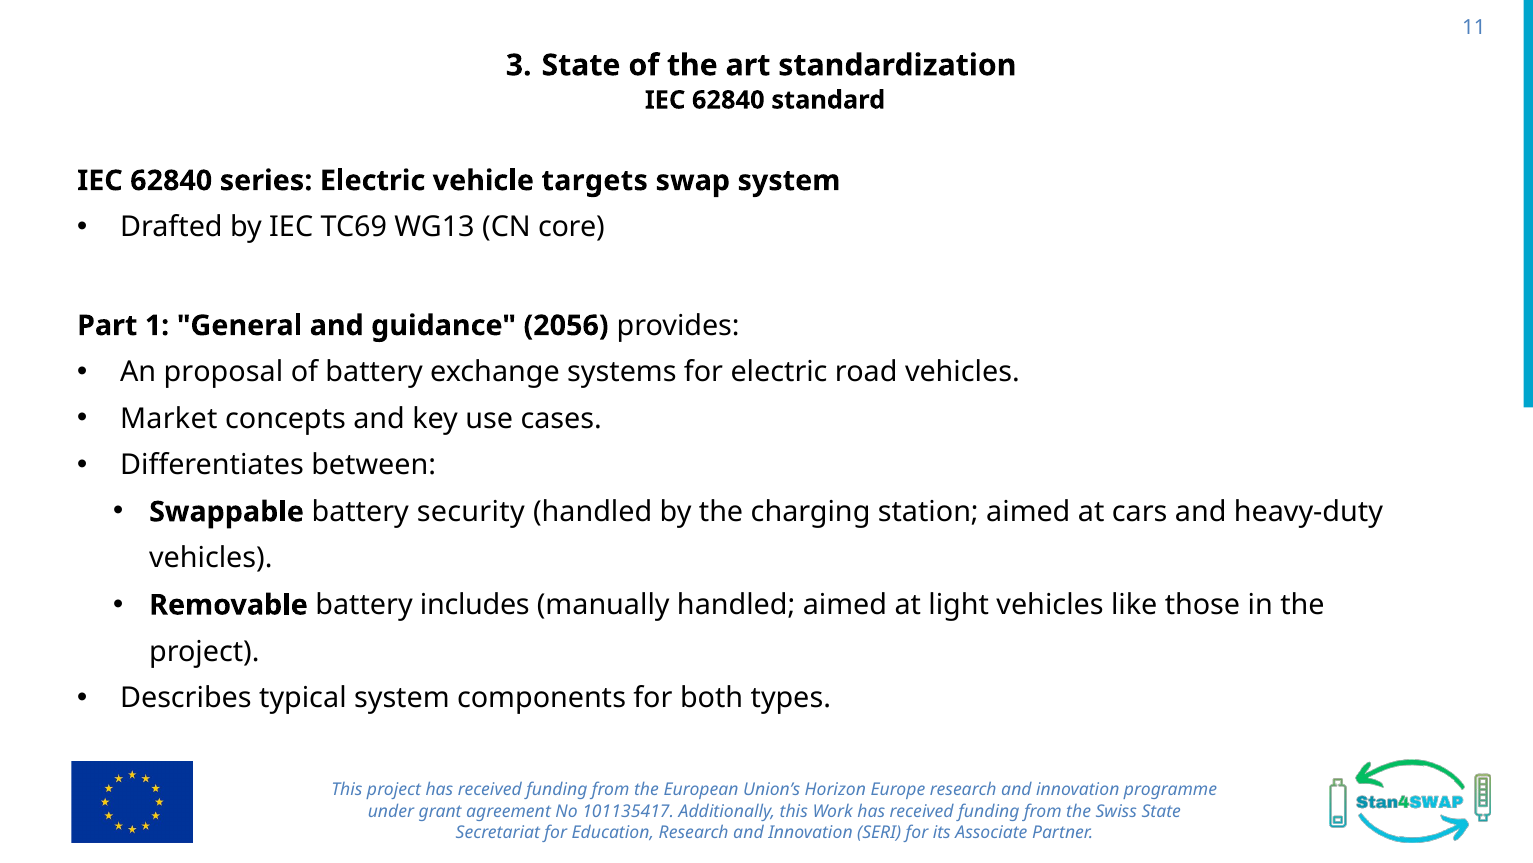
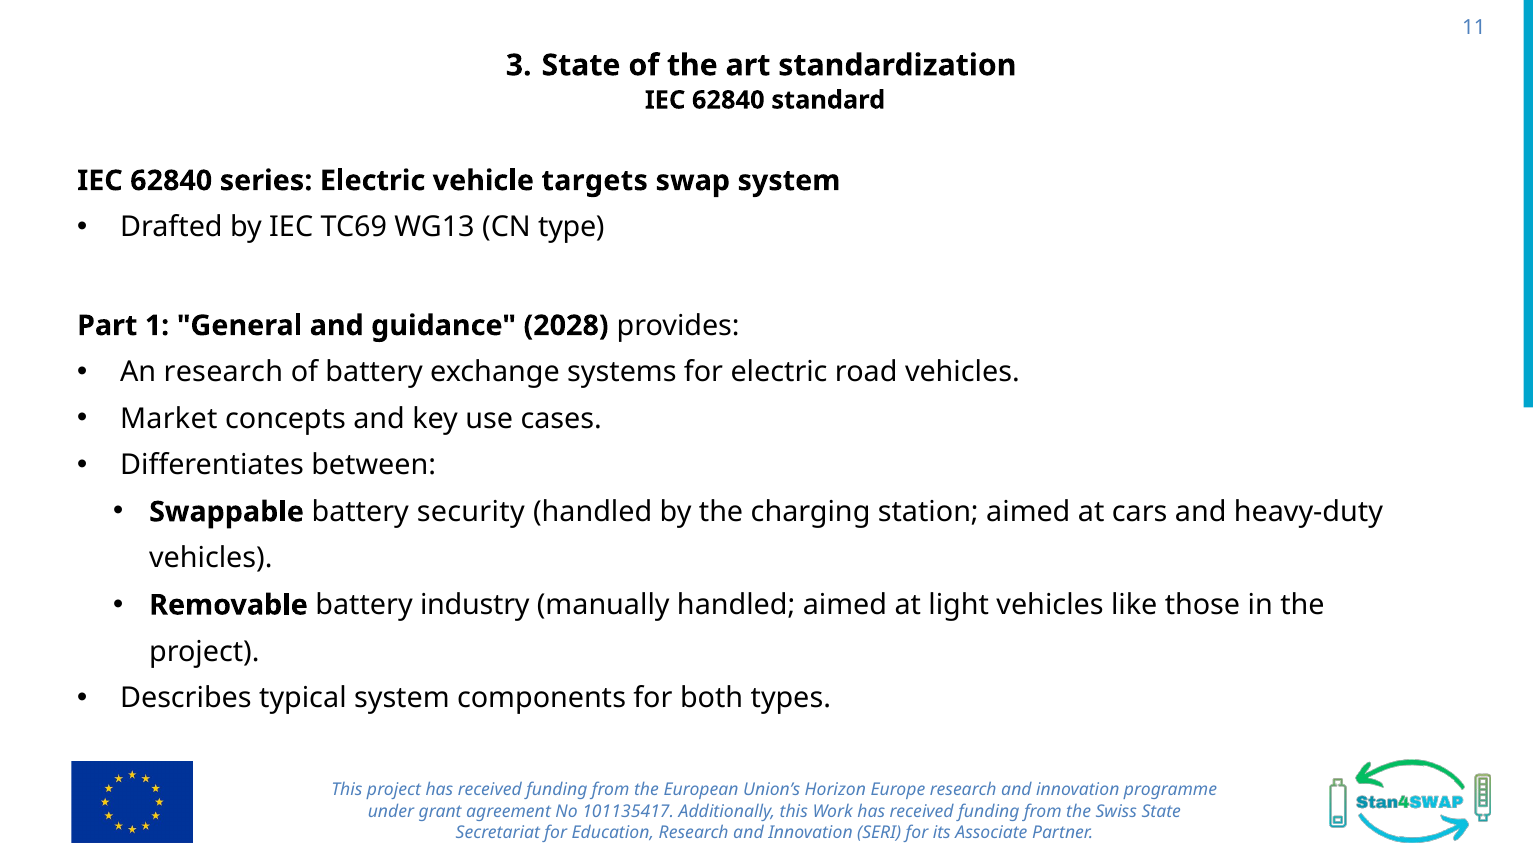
core: core -> type
2056: 2056 -> 2028
An proposal: proposal -> research
includes: includes -> industry
